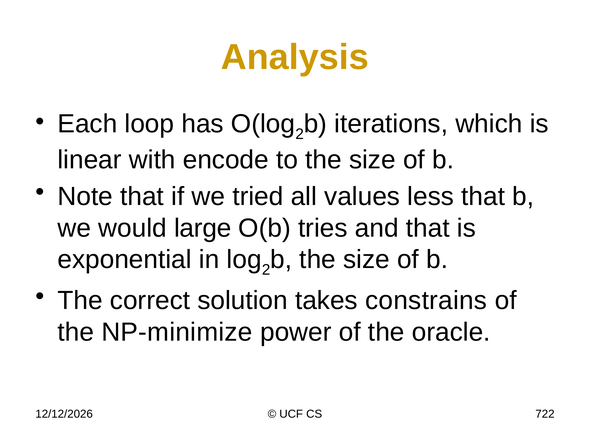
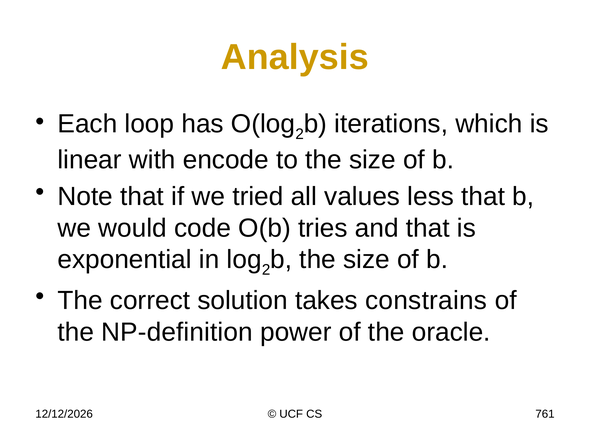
large: large -> code
NP-minimize: NP-minimize -> NP-definition
722: 722 -> 761
